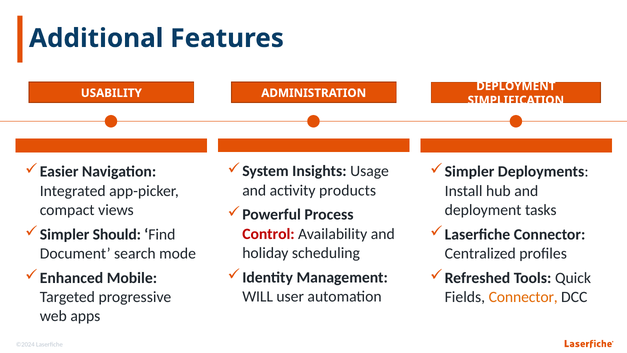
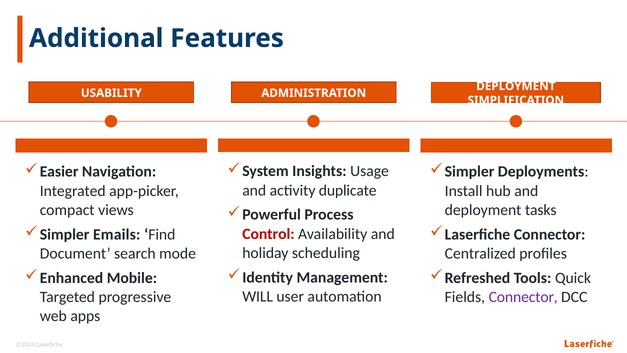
products: products -> duplicate
Should: Should -> Emails
Connector at (523, 297) colour: orange -> purple
